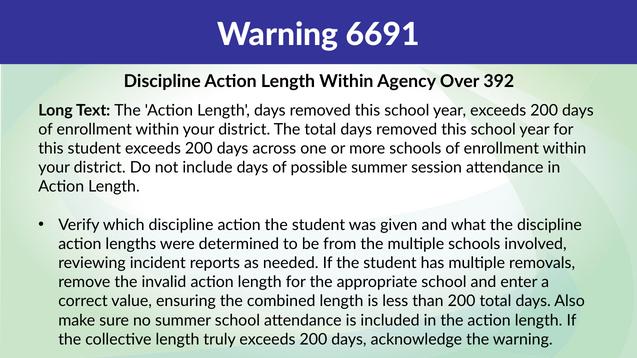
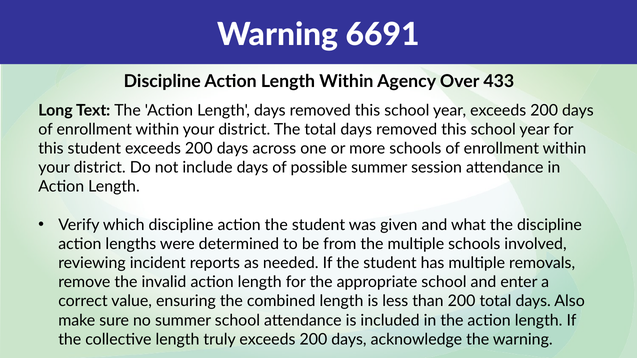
392: 392 -> 433
